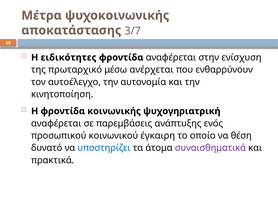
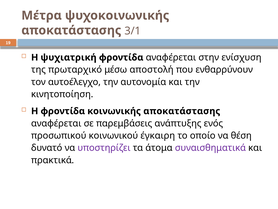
3/7: 3/7 -> 3/1
ειδικότητες: ειδικότητες -> ψυχιατρική
ανέρχεται: ανέρχεται -> αποστολή
κοινωνικής ψυχογηριατρική: ψυχογηριατρική -> αποκατάστασης
υποστηρίζει colour: blue -> purple
